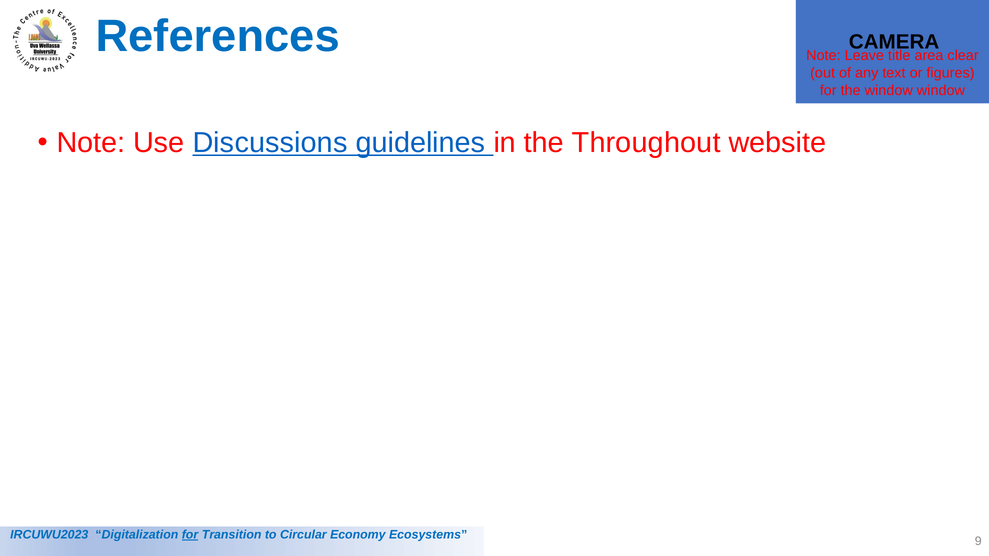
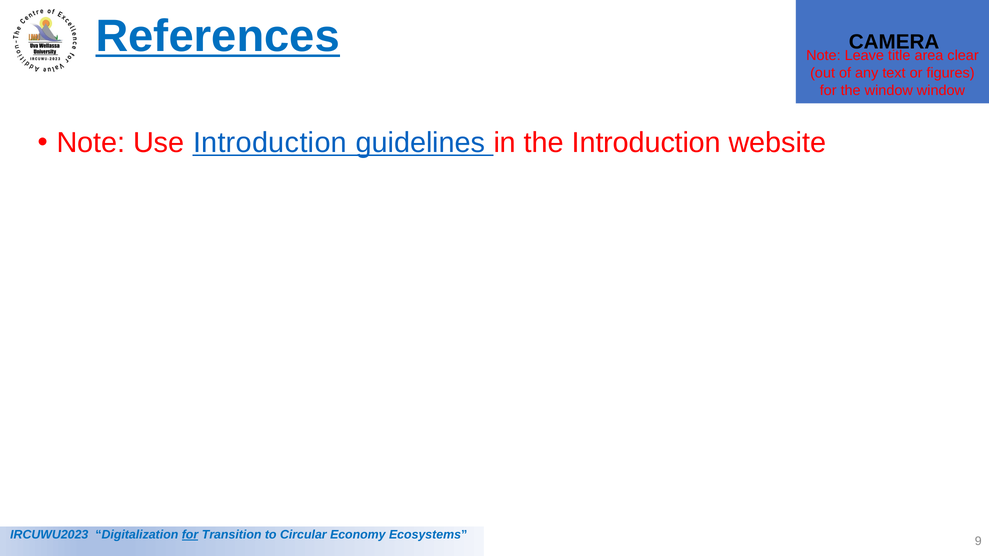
References underline: none -> present
Use Discussions: Discussions -> Introduction
the Throughout: Throughout -> Introduction
